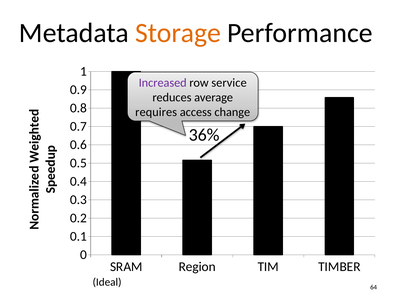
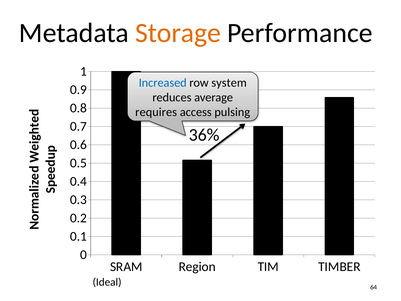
Increased colour: purple -> blue
service: service -> system
change: change -> pulsing
